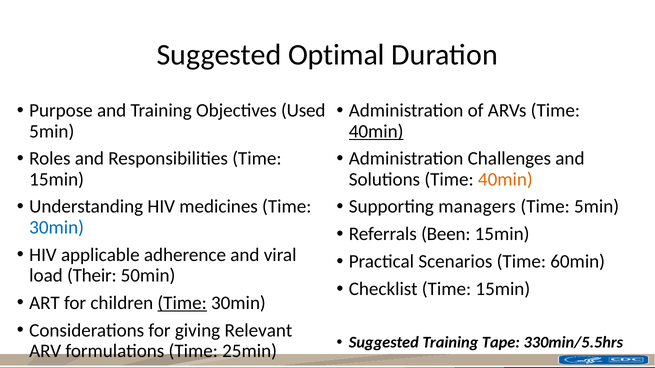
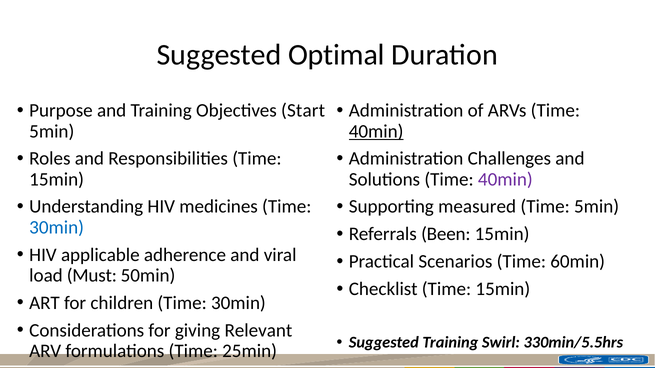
Used: Used -> Start
40min at (505, 179) colour: orange -> purple
managers: managers -> measured
Their: Their -> Must
Time at (182, 303) underline: present -> none
Tape: Tape -> Swirl
